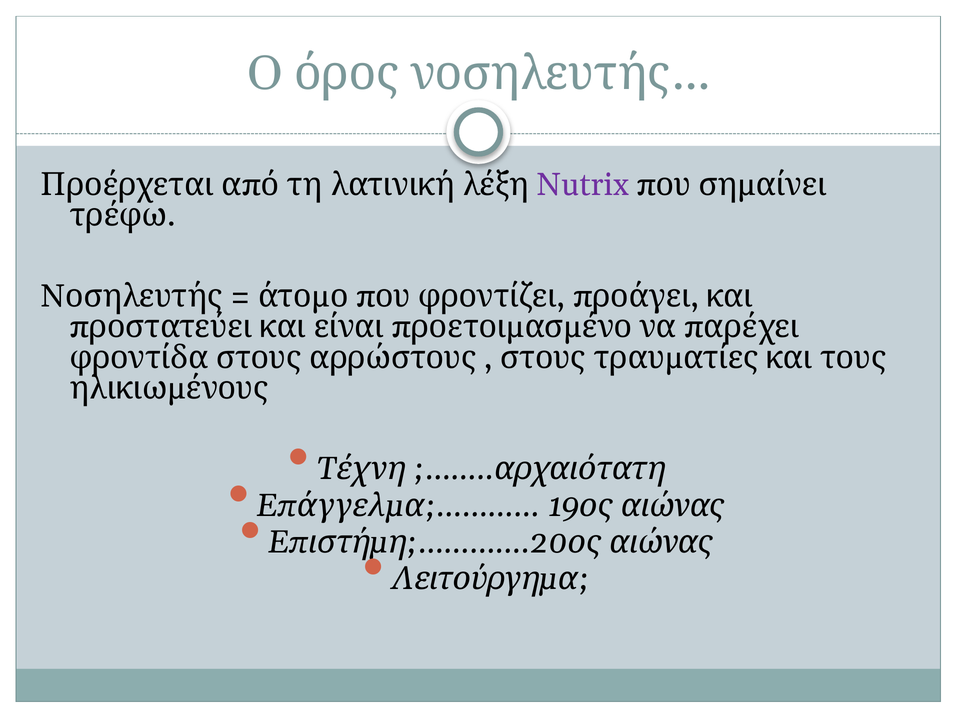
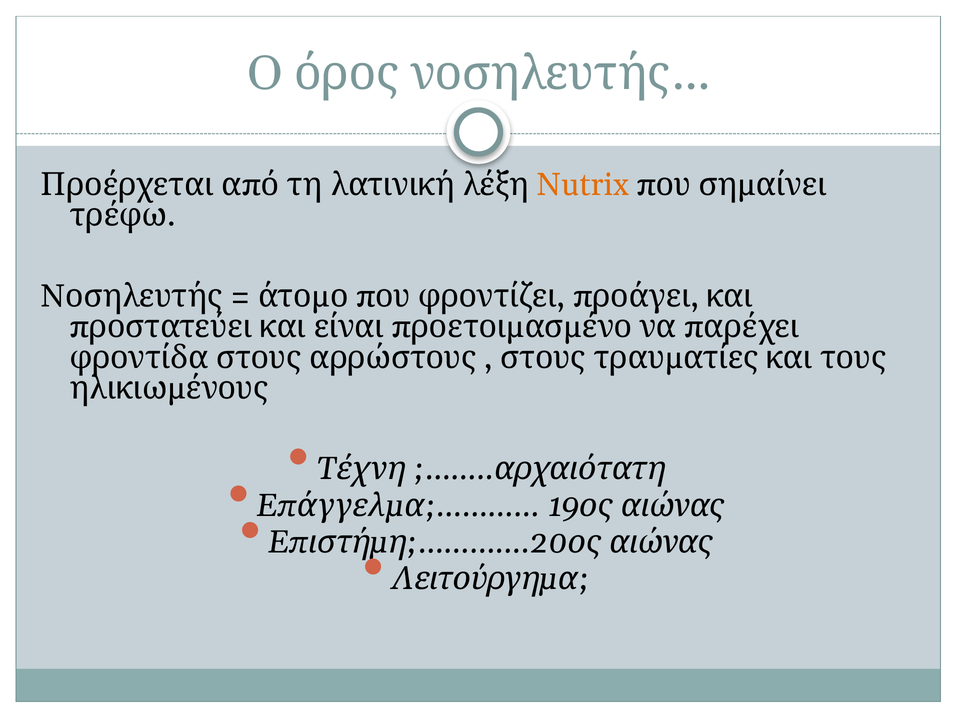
Nutrix colour: purple -> orange
